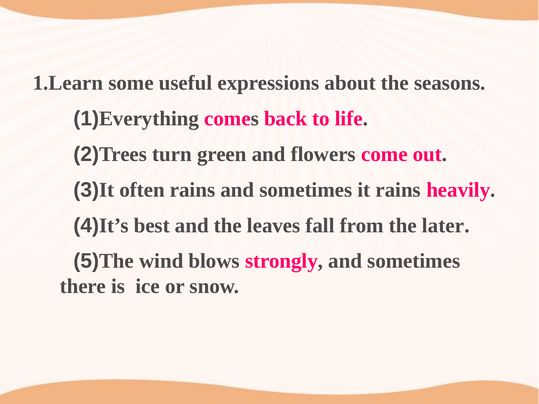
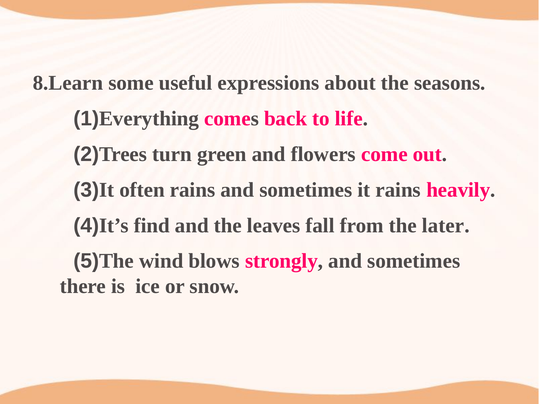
1.Learn: 1.Learn -> 8.Learn
best: best -> find
